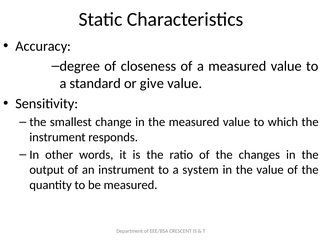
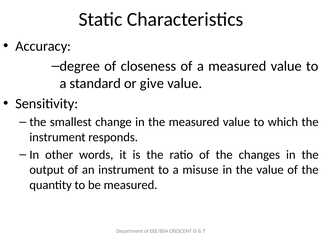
system: system -> misuse
